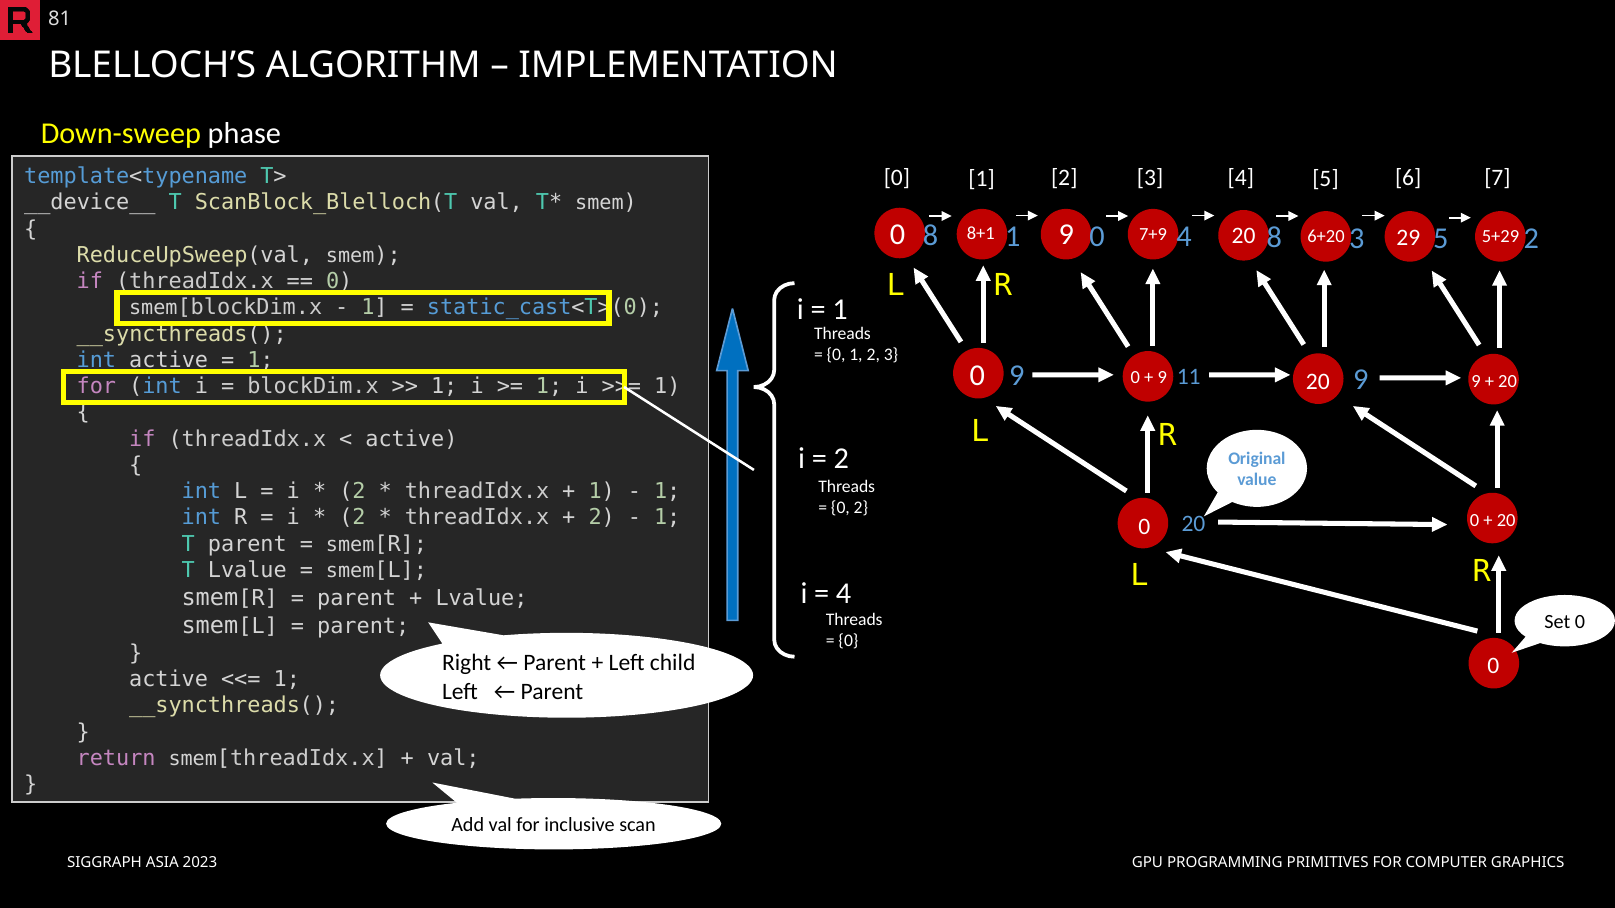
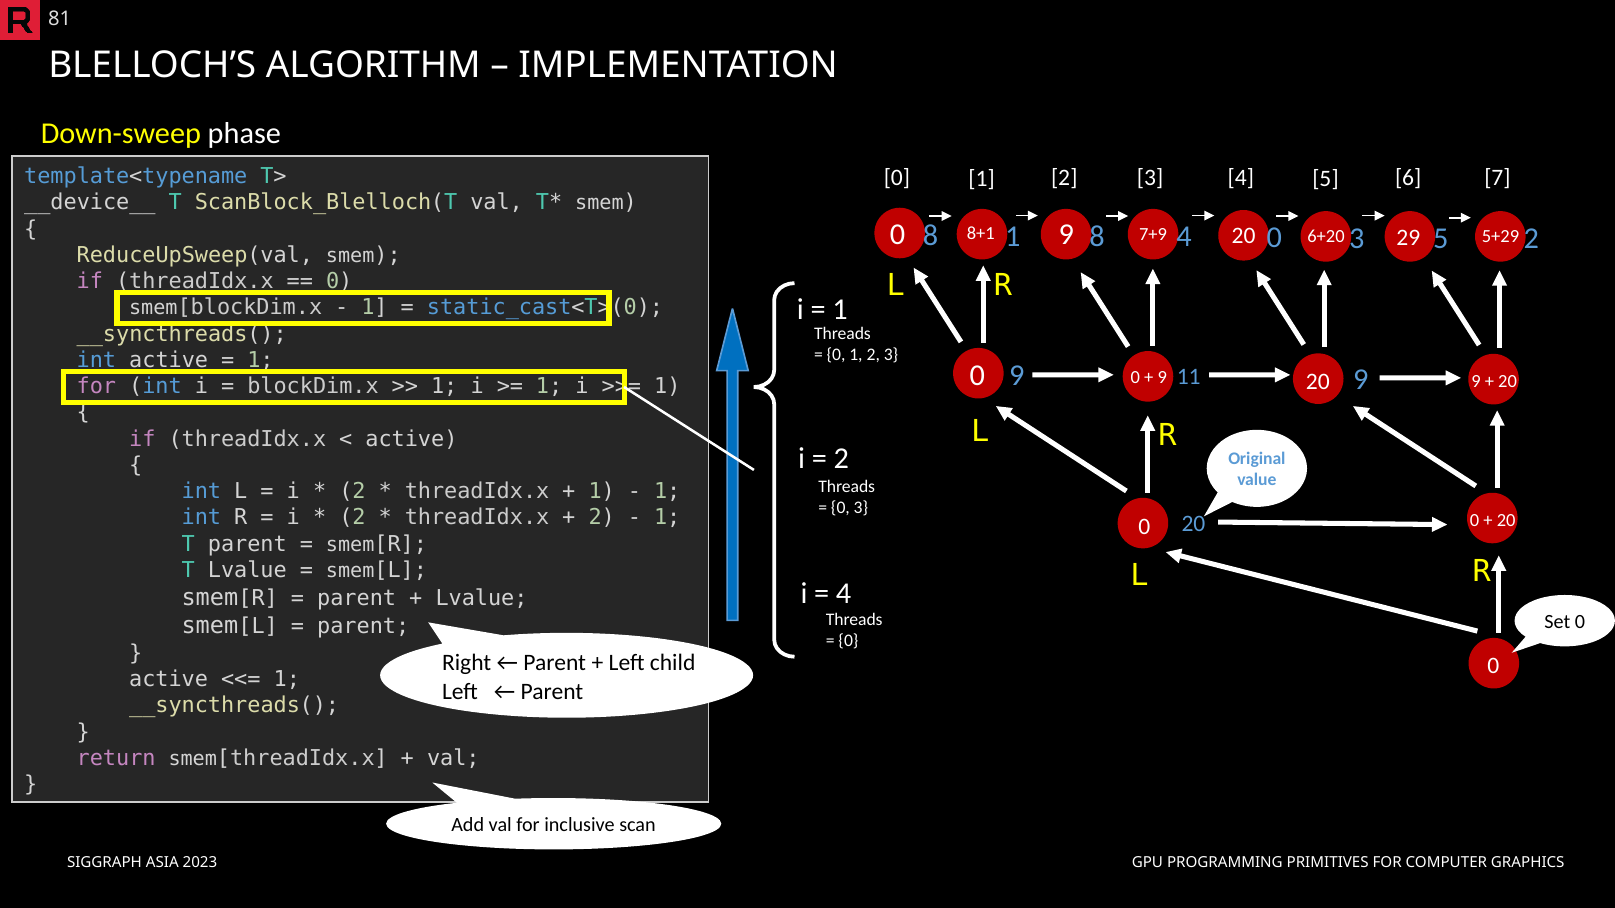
1 0: 0 -> 8
4 8: 8 -> 0
2 at (861, 508): 2 -> 3
